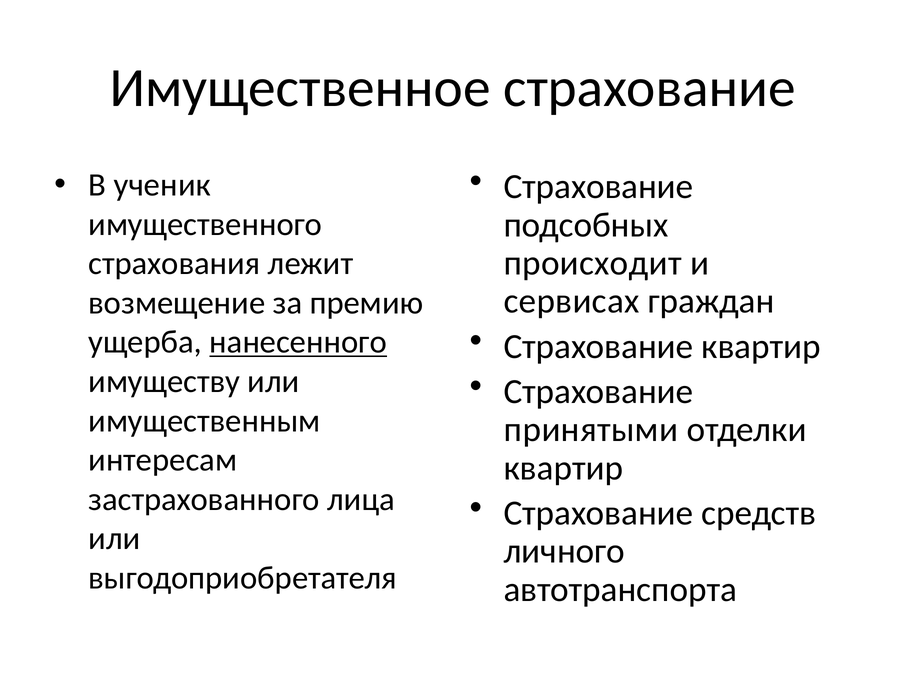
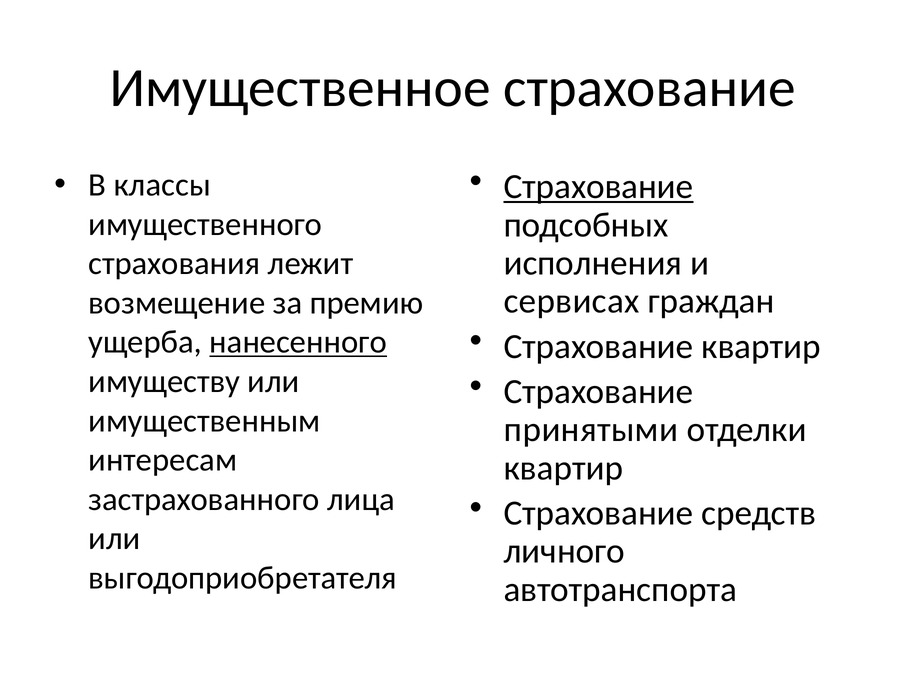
Страхование at (599, 187) underline: none -> present
ученик: ученик -> классы
происходит: происходит -> исполнения
